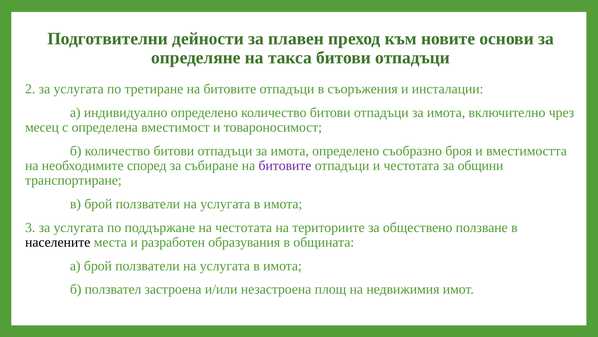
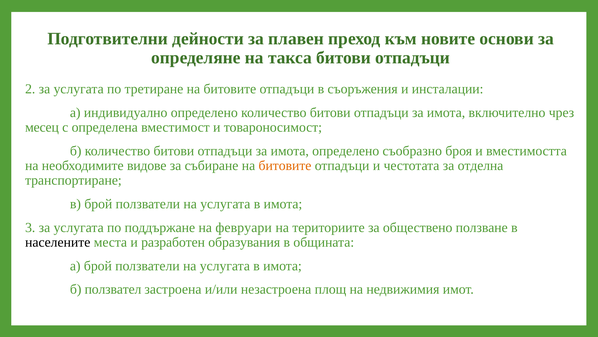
според: според -> видове
битовите at (285, 165) colour: purple -> orange
общини: общини -> отделна
на честотата: честотата -> февруари
